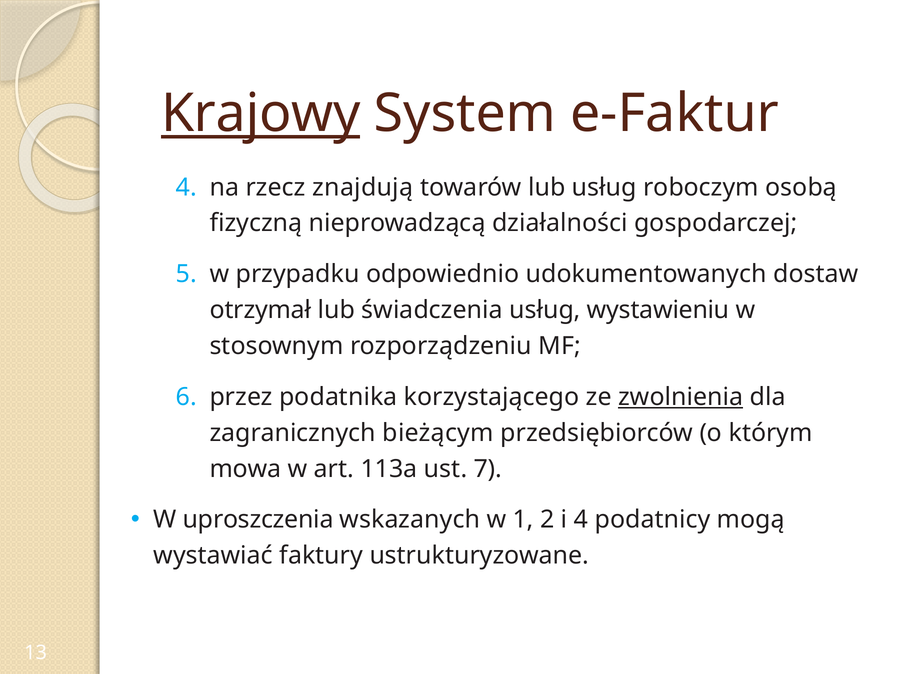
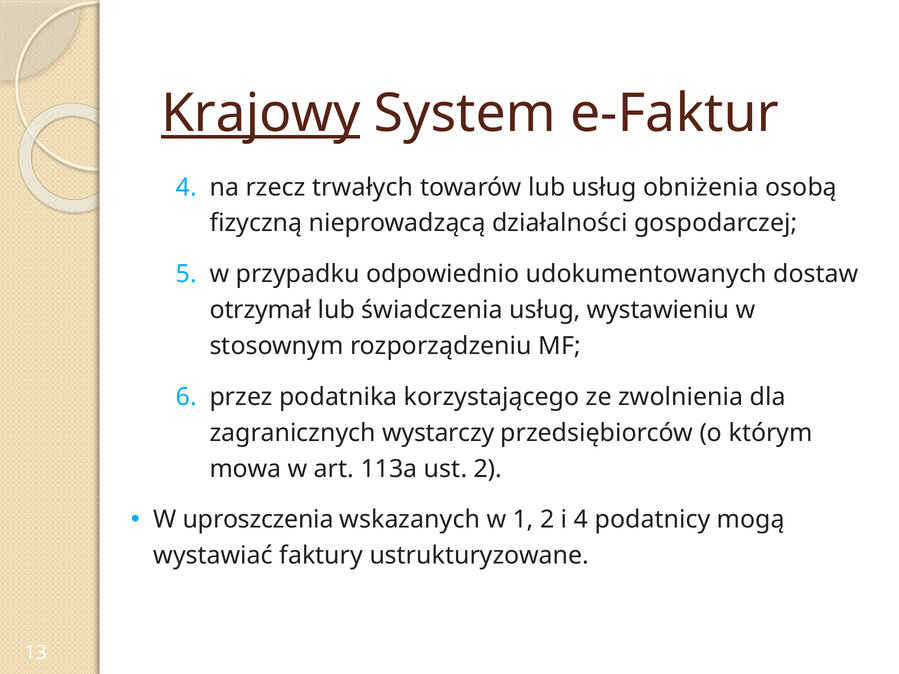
znajdują: znajdują -> trwałych
roboczym: roboczym -> obniżenia
zwolnienia underline: present -> none
bieżącym: bieżącym -> wystarczy
ust 7: 7 -> 2
